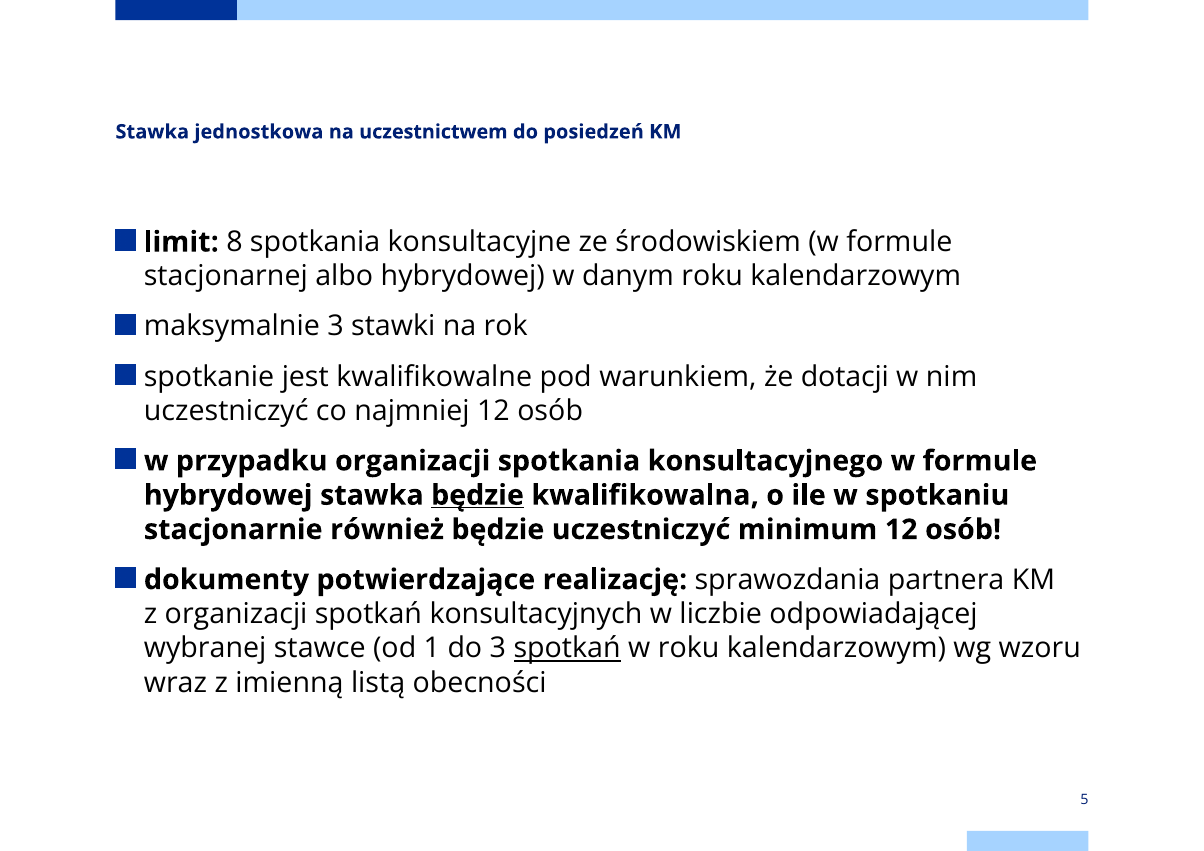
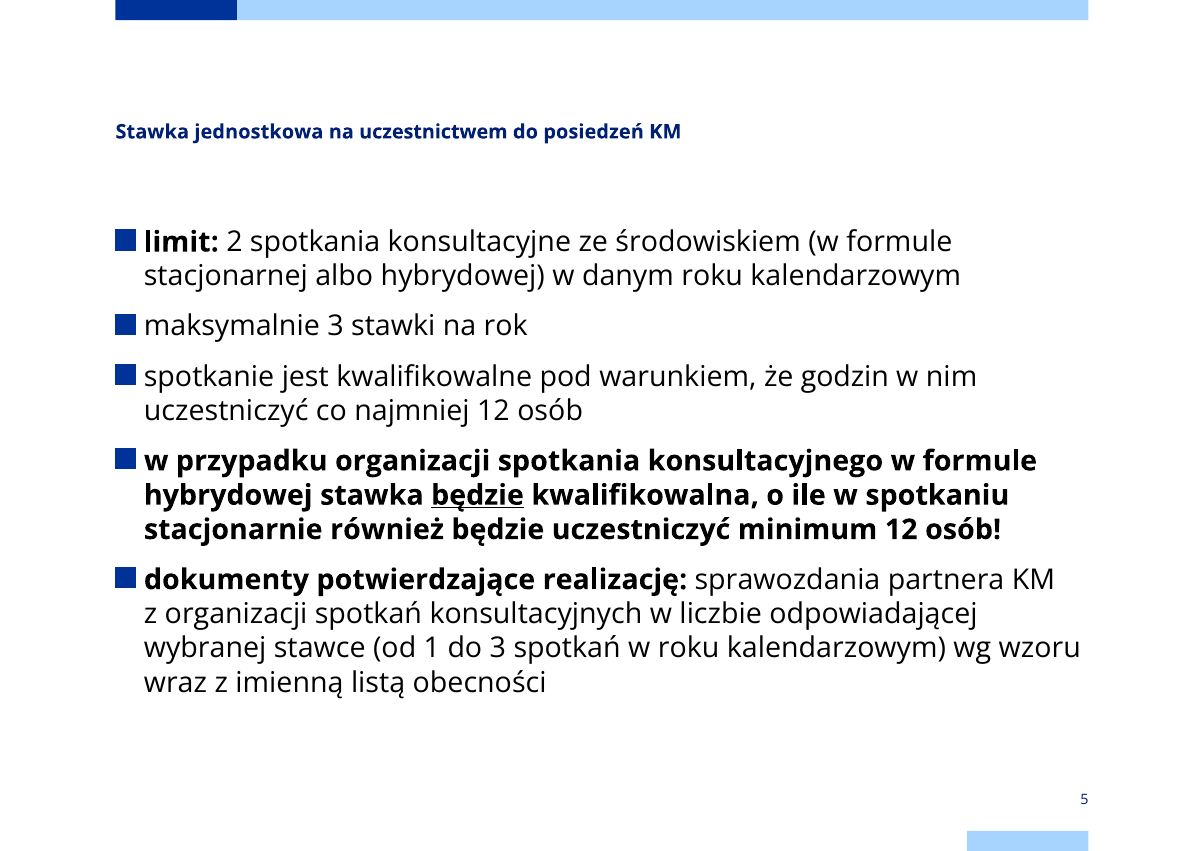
8: 8 -> 2
dotacji: dotacji -> godzin
spotkań at (567, 649) underline: present -> none
